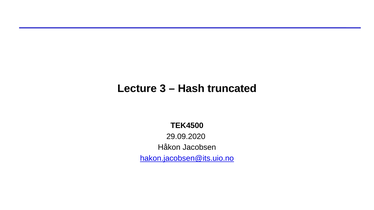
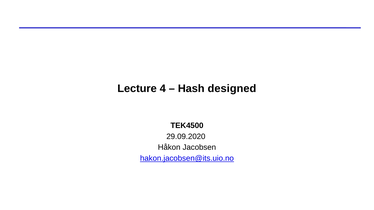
3: 3 -> 4
truncated: truncated -> designed
